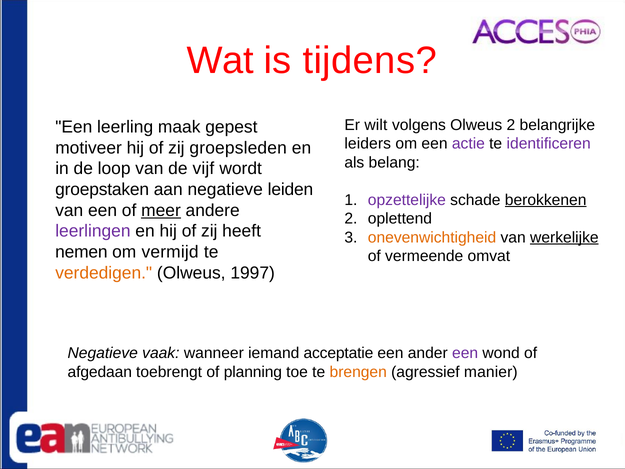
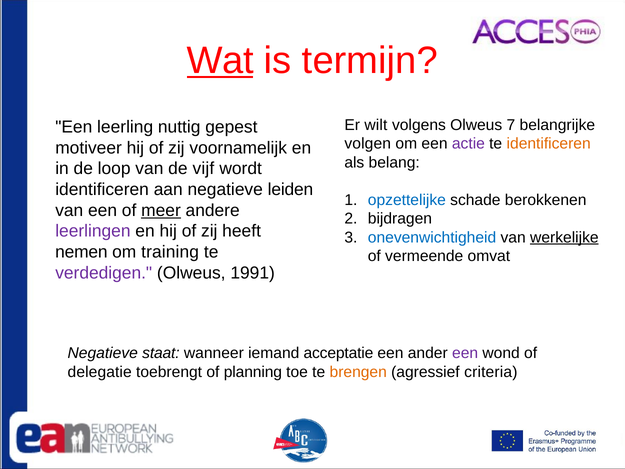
Wat underline: none -> present
tijdens: tijdens -> termijn
Olweus 2: 2 -> 7
maak: maak -> nuttig
leiders: leiders -> volgen
identificeren at (549, 144) colour: purple -> orange
groepsleden: groepsleden -> voornamelijk
groepstaken at (102, 189): groepstaken -> identificeren
opzettelijke colour: purple -> blue
berokkenen underline: present -> none
oplettend: oplettend -> bijdragen
onevenwichtigheid colour: orange -> blue
vermijd: vermijd -> training
verdedigen colour: orange -> purple
1997: 1997 -> 1991
vaak: vaak -> staat
afgedaan: afgedaan -> delegatie
manier: manier -> criteria
